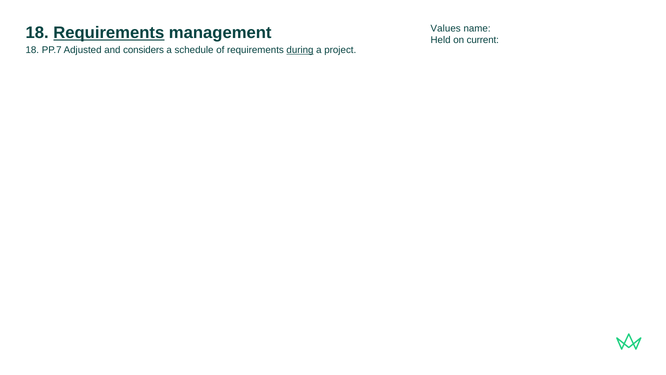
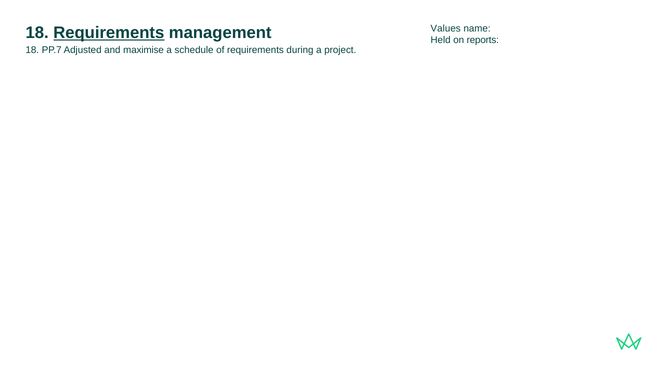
current: current -> reports
considers: considers -> maximise
during underline: present -> none
